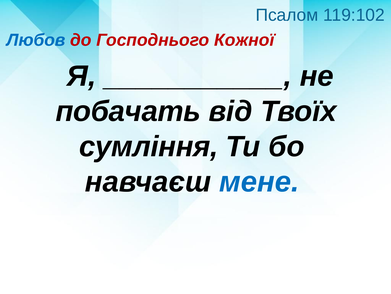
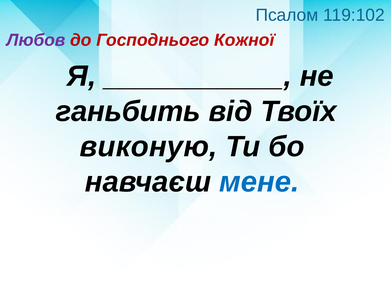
Любов colour: blue -> purple
побачать: побачать -> ганьбить
сумління: сумління -> виконую
